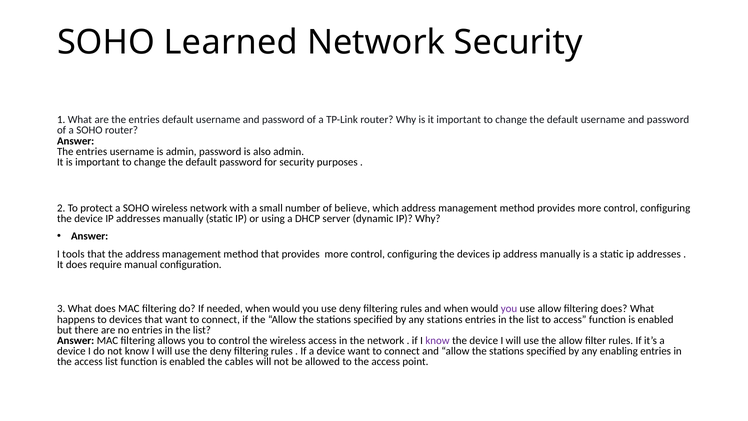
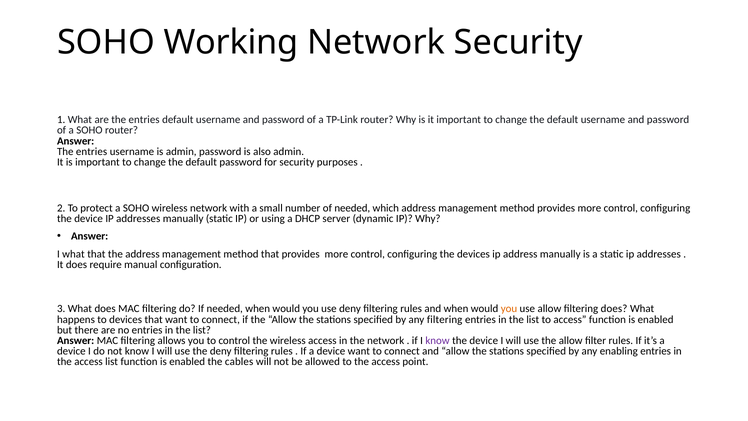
Learned: Learned -> Working
of believe: believe -> needed
I tools: tools -> what
you at (509, 309) colour: purple -> orange
any stations: stations -> filtering
